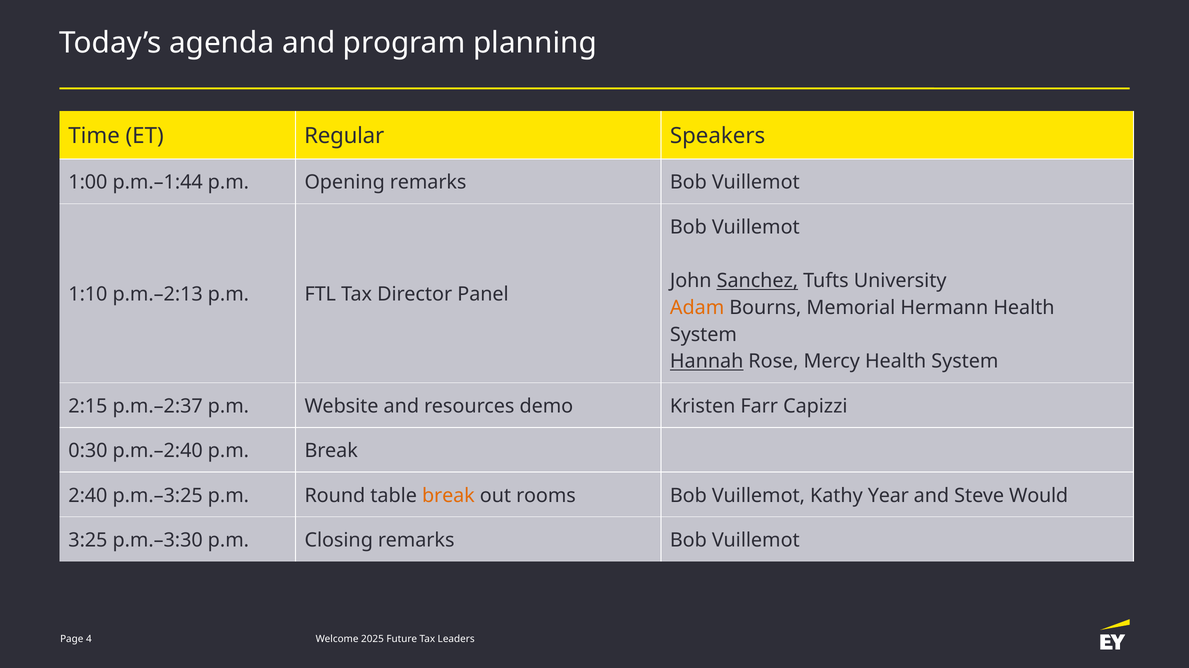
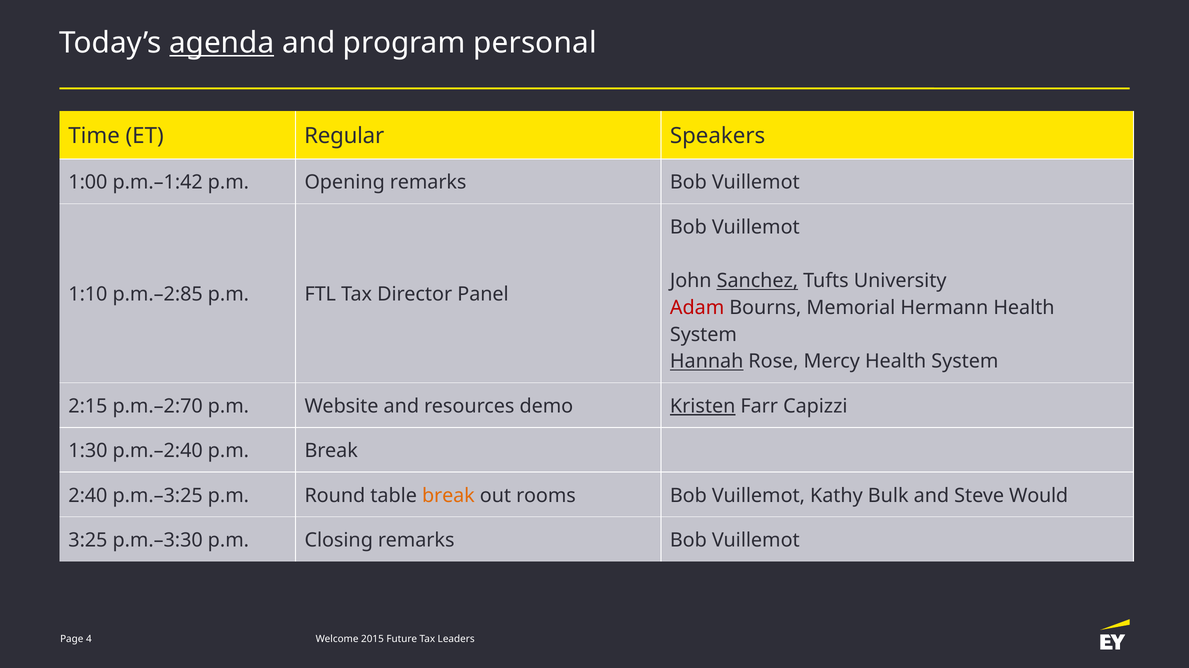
agenda underline: none -> present
planning: planning -> personal
p.m.–1:44: p.m.–1:44 -> p.m.–1:42
p.m.–2:13: p.m.–2:13 -> p.m.–2:85
Adam colour: orange -> red
p.m.–2:37: p.m.–2:37 -> p.m.–2:70
Kristen underline: none -> present
0:30: 0:30 -> 1:30
Year: Year -> Bulk
2025: 2025 -> 2015
